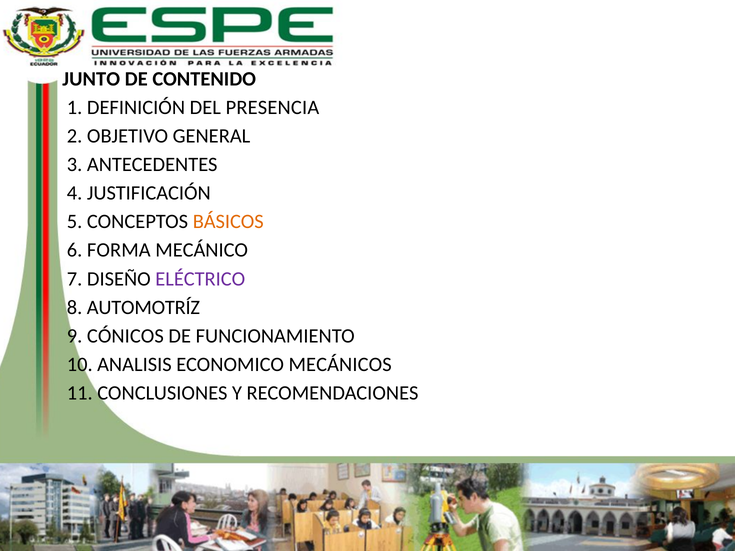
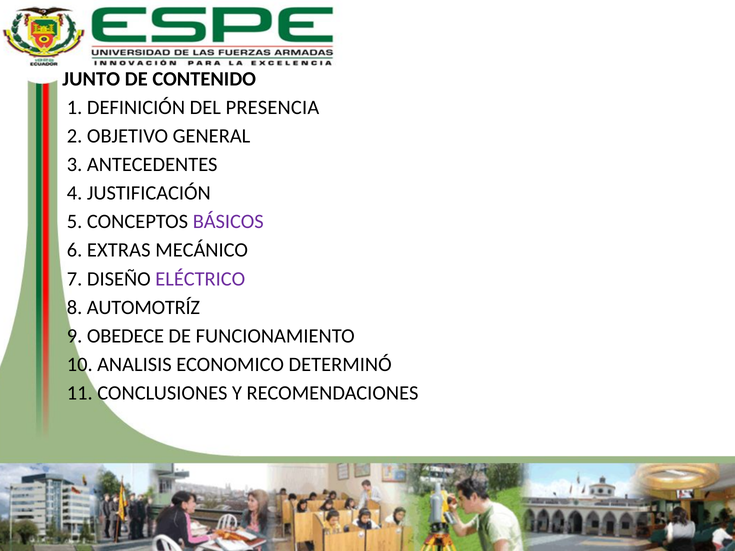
BÁSICOS colour: orange -> purple
FORMA: FORMA -> EXTRAS
CÓNICOS: CÓNICOS -> OBEDECE
MECÁNICOS: MECÁNICOS -> DETERMINÓ
